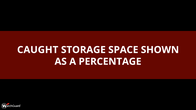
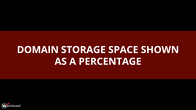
CAUGHT: CAUGHT -> DOMAIN
